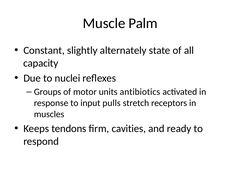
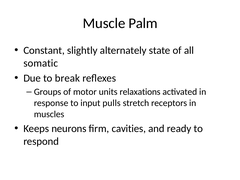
capacity: capacity -> somatic
nuclei: nuclei -> break
antibiotics: antibiotics -> relaxations
tendons: tendons -> neurons
